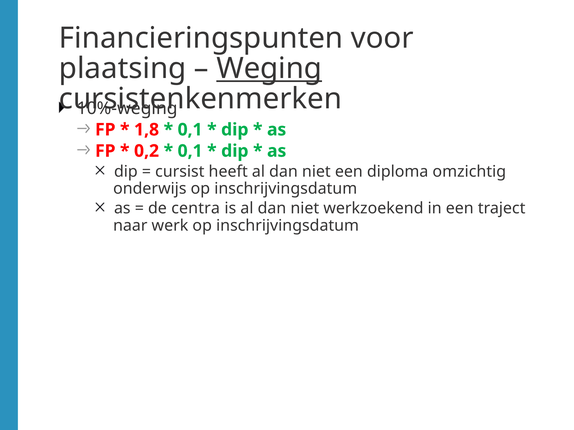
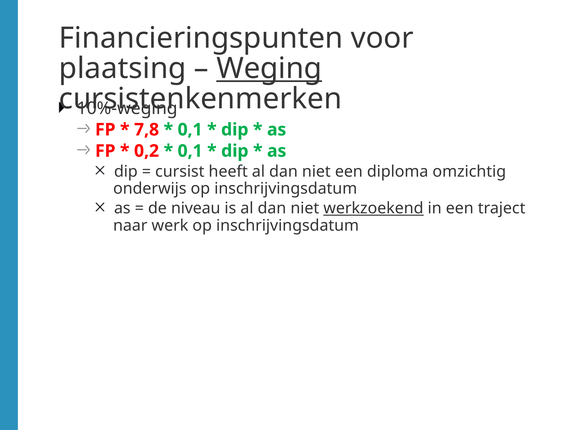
1,8: 1,8 -> 7,8
centra: centra -> niveau
werkzoekend underline: none -> present
